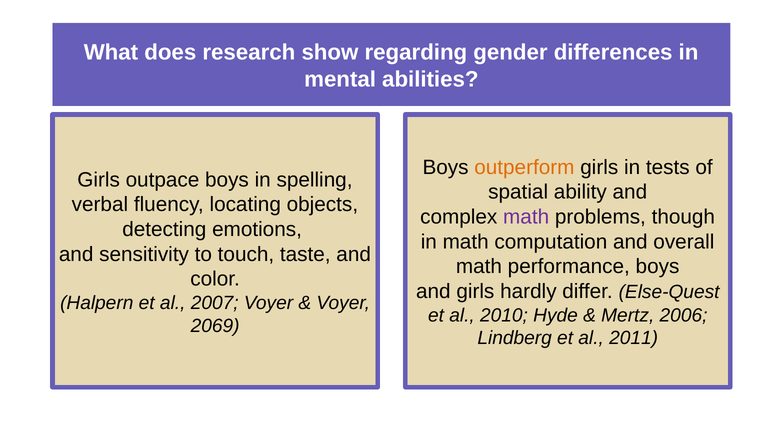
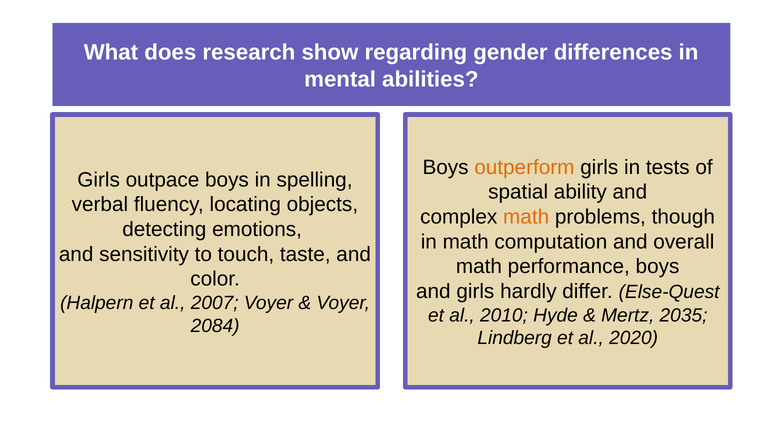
math at (526, 217) colour: purple -> orange
2006: 2006 -> 2035
2069: 2069 -> 2084
2011: 2011 -> 2020
